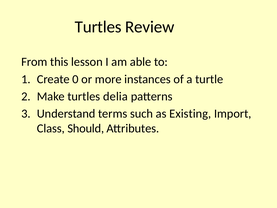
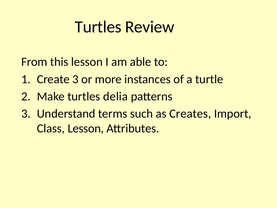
Create 0: 0 -> 3
Existing: Existing -> Creates
Class Should: Should -> Lesson
